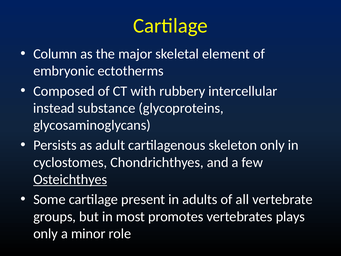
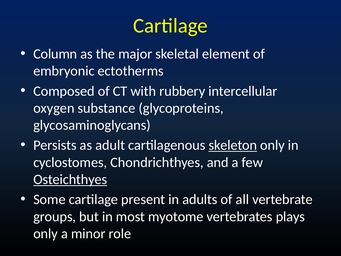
instead: instead -> oxygen
skeleton underline: none -> present
promotes: promotes -> myotome
